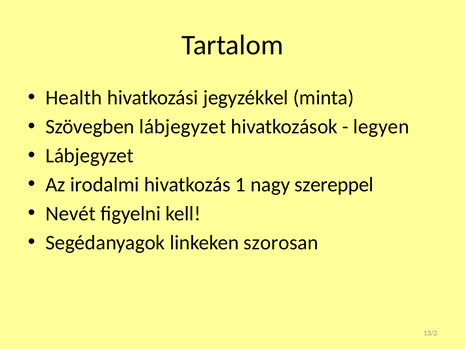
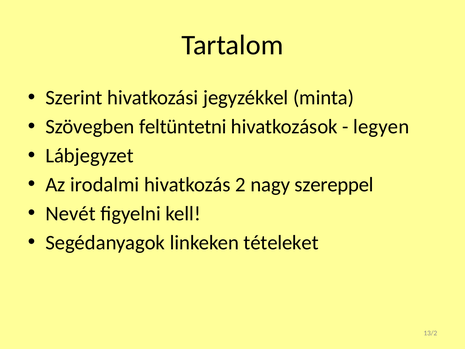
Health: Health -> Szerint
Szövegben lábjegyzet: lábjegyzet -> feltüntetni
1: 1 -> 2
szorosan: szorosan -> tételeket
